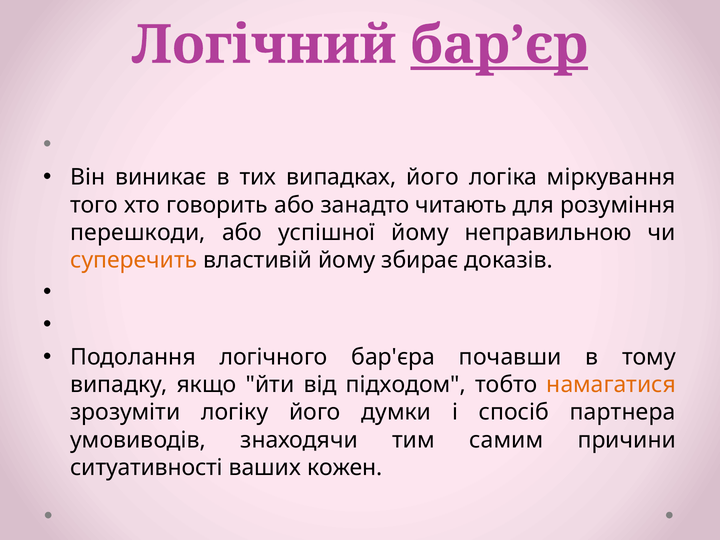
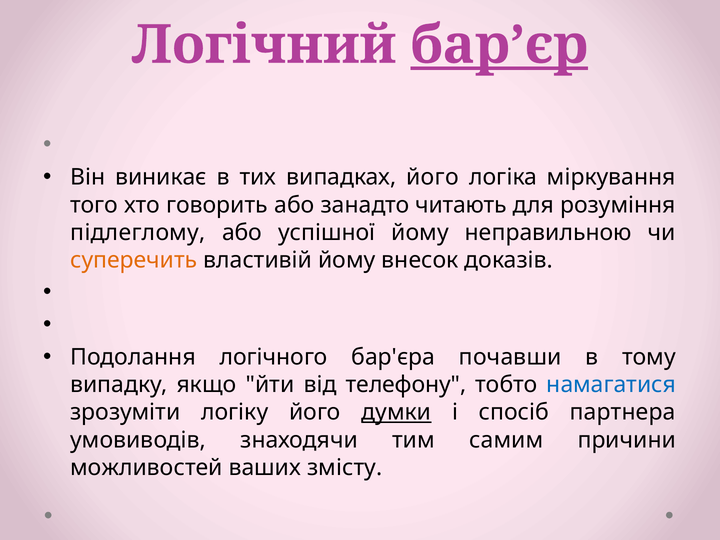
перешкоди: перешкоди -> підлеглому
збирає: збирає -> внесок
підходом: підходом -> телефону
намагатися colour: orange -> blue
думки underline: none -> present
ситуативності: ситуативності -> можливостей
кожен: кожен -> змісту
